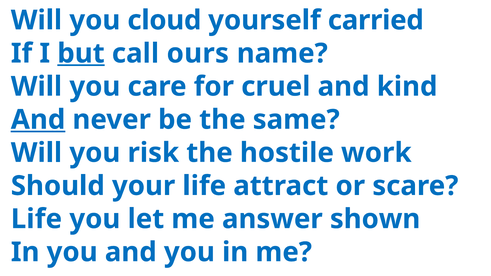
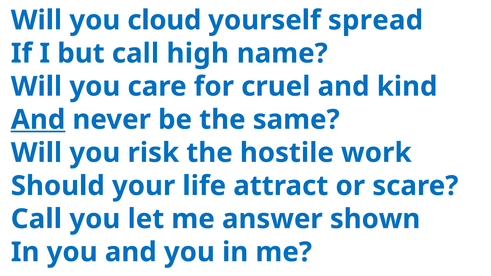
carried: carried -> spread
but underline: present -> none
ours: ours -> high
Life at (36, 219): Life -> Call
